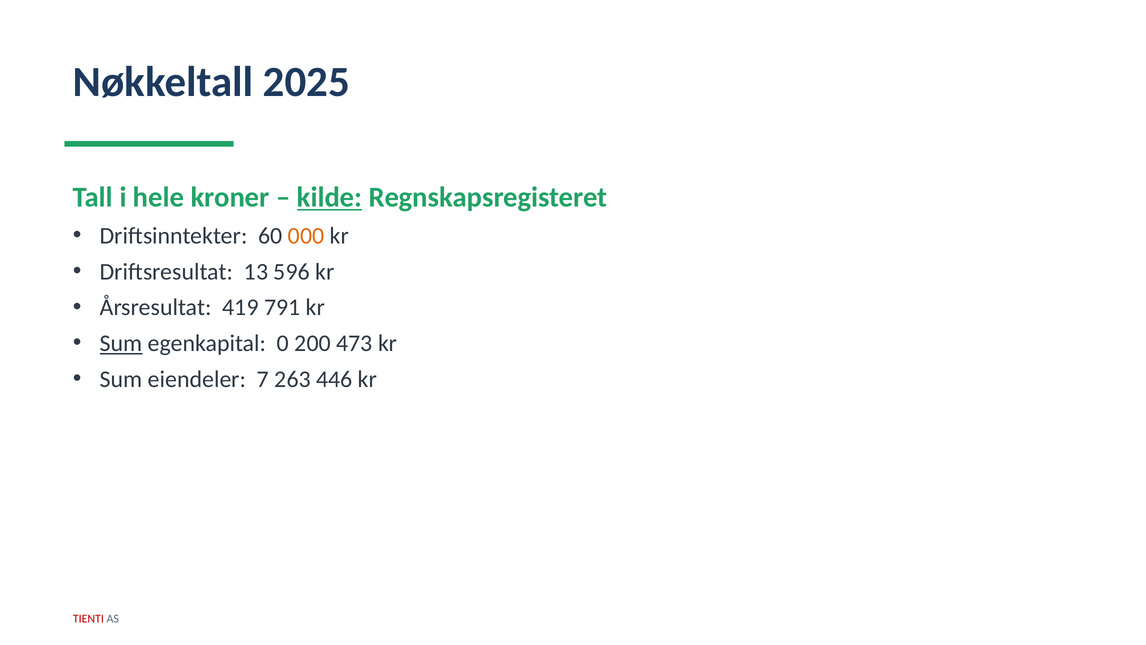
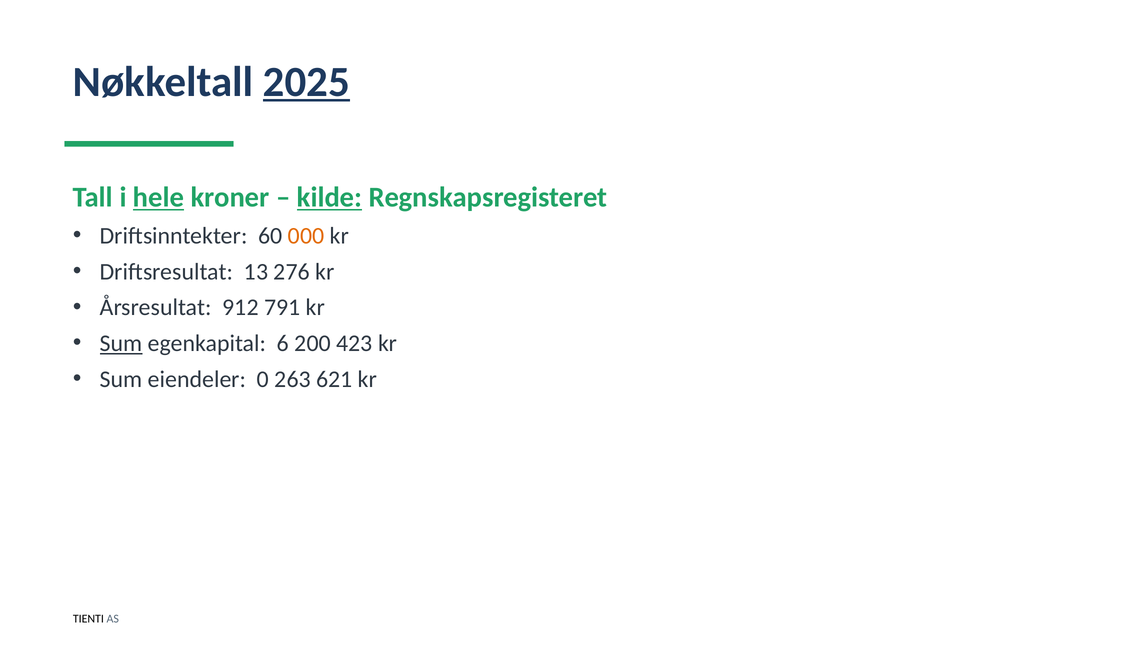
2025 underline: none -> present
hele underline: none -> present
596: 596 -> 276
419: 419 -> 912
0: 0 -> 6
473: 473 -> 423
7: 7 -> 0
446: 446 -> 621
TIENTI colour: red -> black
